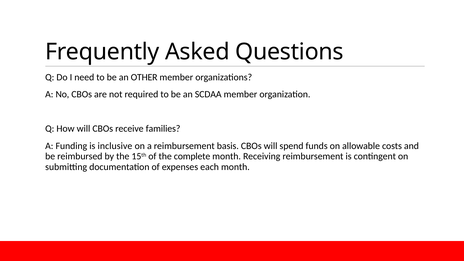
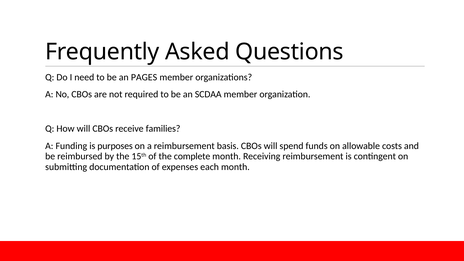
OTHER: OTHER -> PAGES
inclusive: inclusive -> purposes
